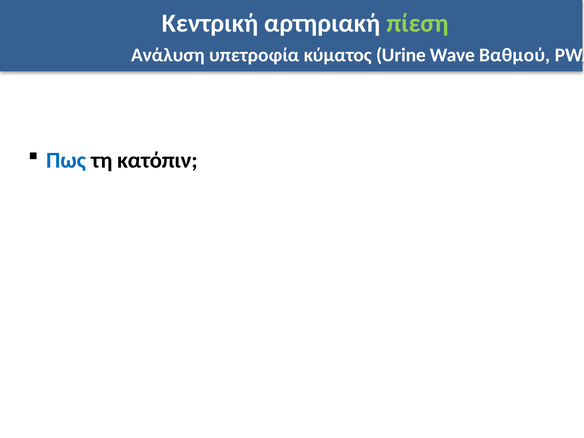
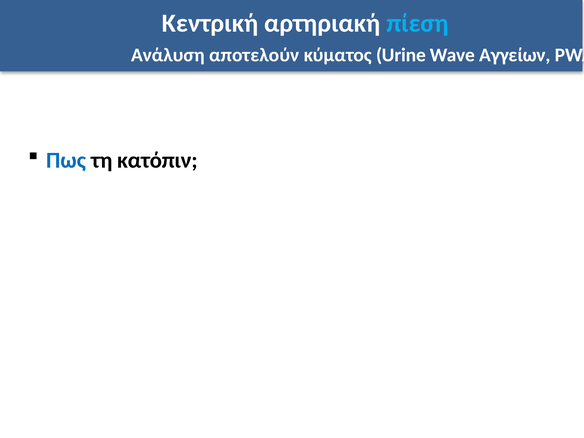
πίεση colour: light green -> light blue
υπετροφία: υπετροφία -> αποτελούν
Βαθμού: Βαθμού -> Αγγείων
